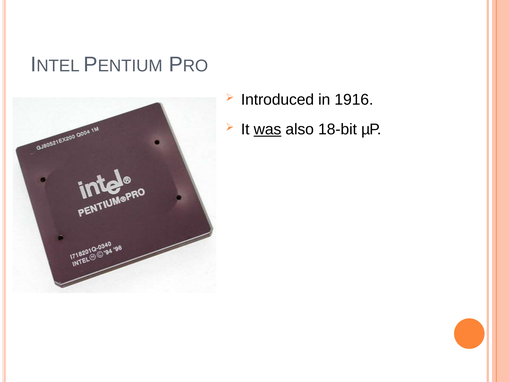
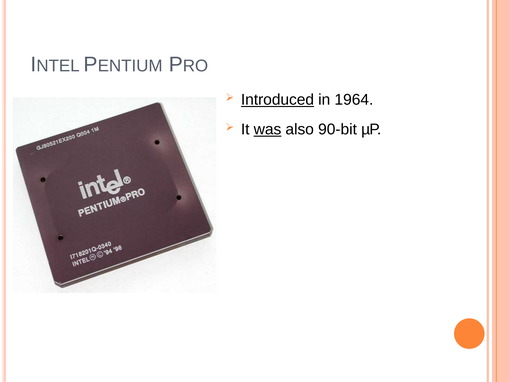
Introduced underline: none -> present
1916: 1916 -> 1964
18-bit: 18-bit -> 90-bit
